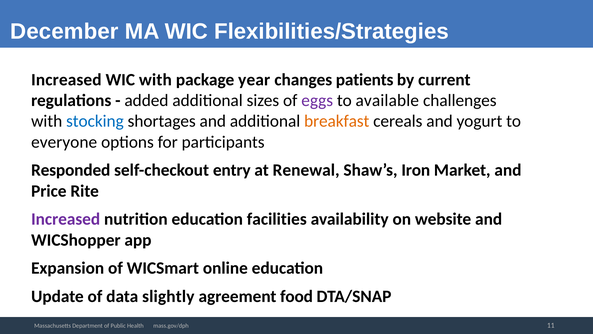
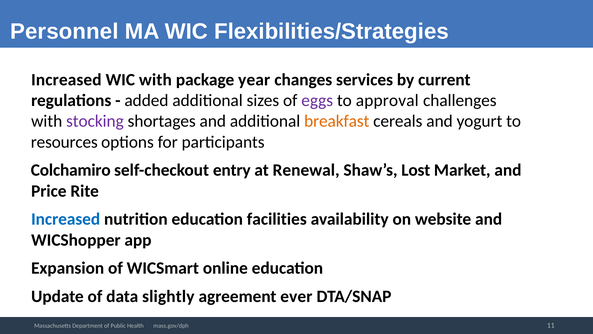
December: December -> Personnel
patients: patients -> services
available: available -> approval
stocking colour: blue -> purple
everyone: everyone -> resources
Responded: Responded -> Colchamiro
Iron: Iron -> Lost
Increased at (66, 219) colour: purple -> blue
food: food -> ever
